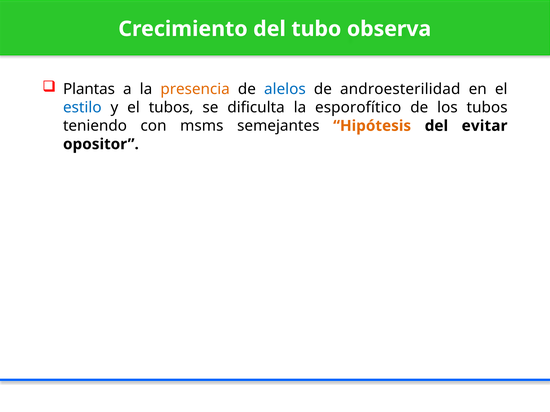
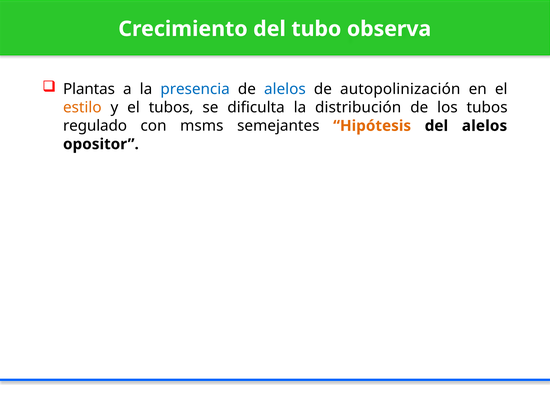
presencia colour: orange -> blue
androesterilidad: androesterilidad -> autopolinización
estilo colour: blue -> orange
esporofítico: esporofítico -> distribución
teniendo: teniendo -> regulado
del evitar: evitar -> alelos
